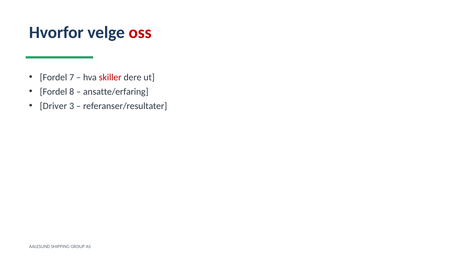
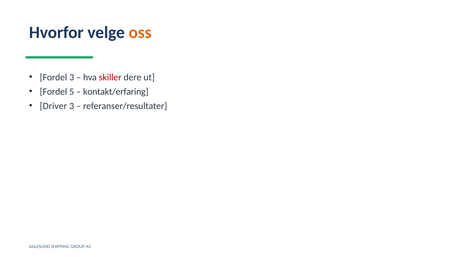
oss colour: red -> orange
Fordel 7: 7 -> 3
8: 8 -> 5
ansatte/erfaring: ansatte/erfaring -> kontakt/erfaring
